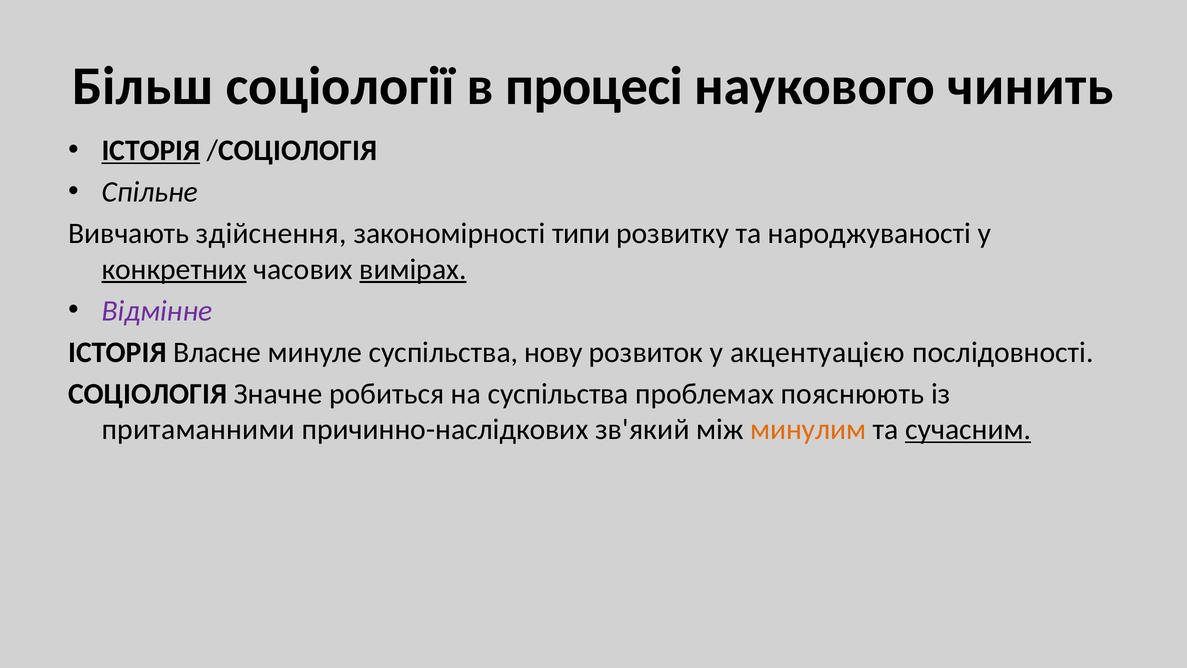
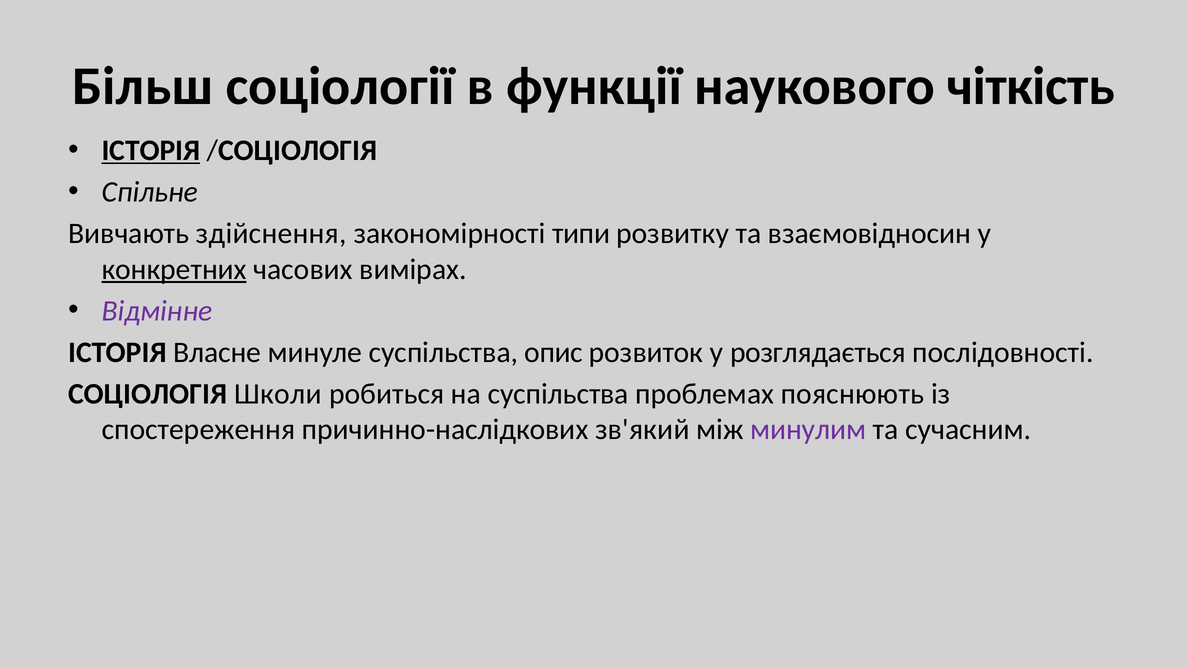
процесі: процесі -> функції
чинить: чинить -> чіткість
народжуваності: народжуваності -> взаємовідносин
вимірах underline: present -> none
нову: нову -> опис
акцентуацією: акцентуацією -> розглядається
Значне: Значне -> Школи
притаманними: притаманними -> спостереження
минулим colour: orange -> purple
сучасним underline: present -> none
